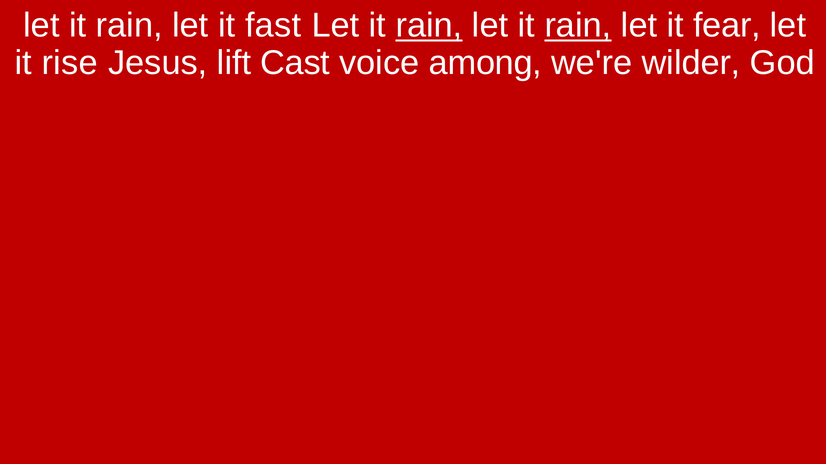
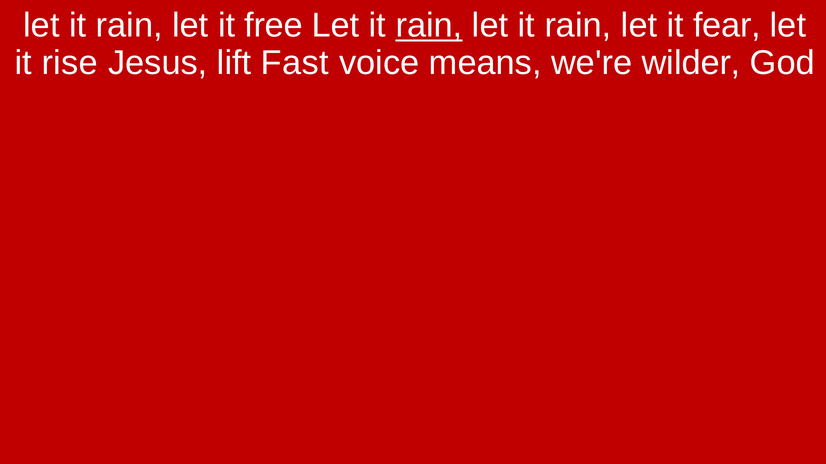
fast: fast -> free
rain at (578, 26) underline: present -> none
Cast: Cast -> Fast
among: among -> means
